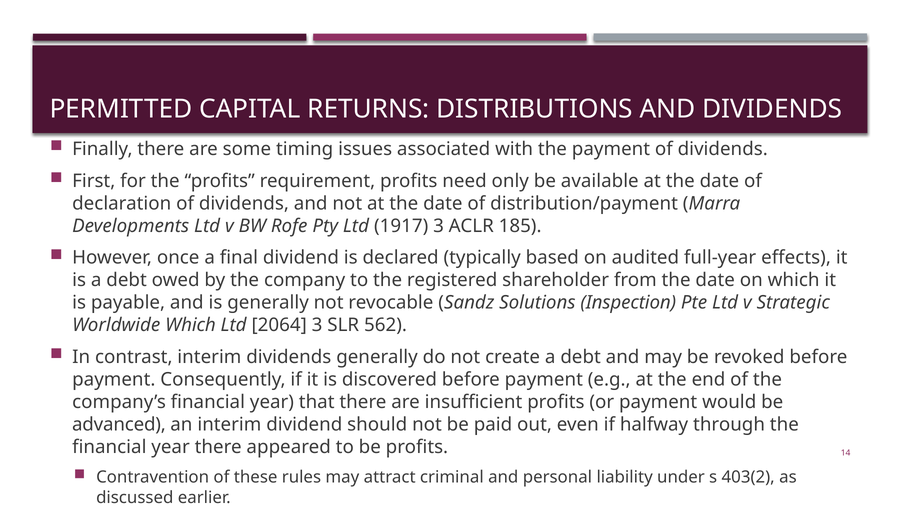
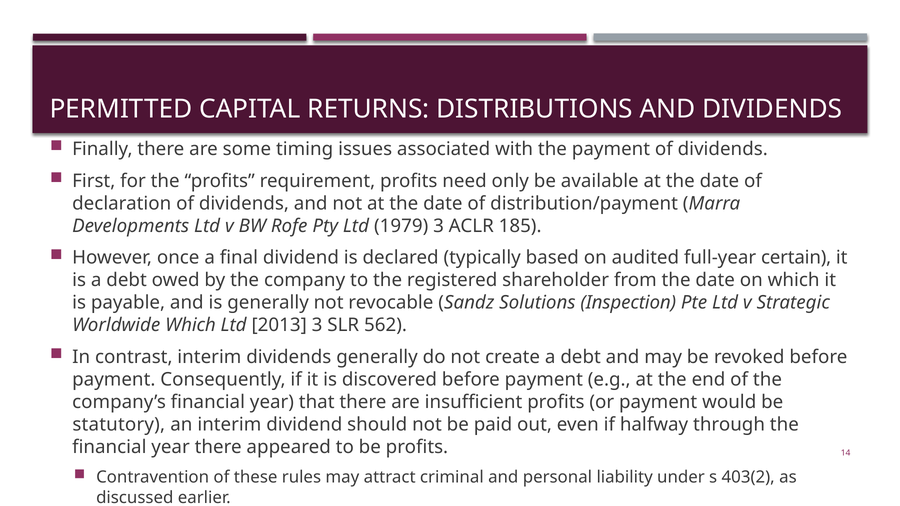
1917: 1917 -> 1979
effects: effects -> certain
2064: 2064 -> 2013
advanced: advanced -> statutory
